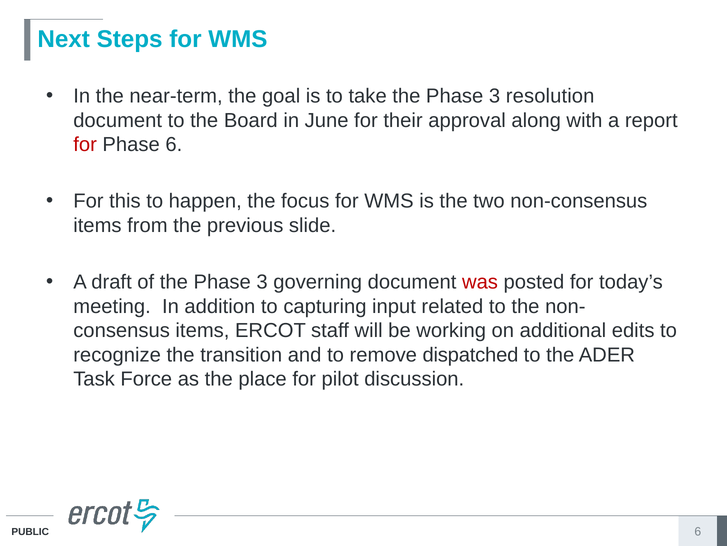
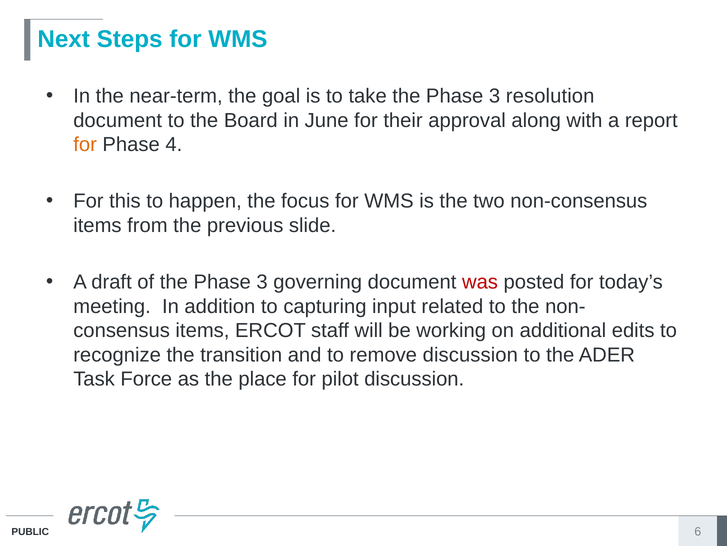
for at (85, 144) colour: red -> orange
Phase 6: 6 -> 4
remove dispatched: dispatched -> discussion
